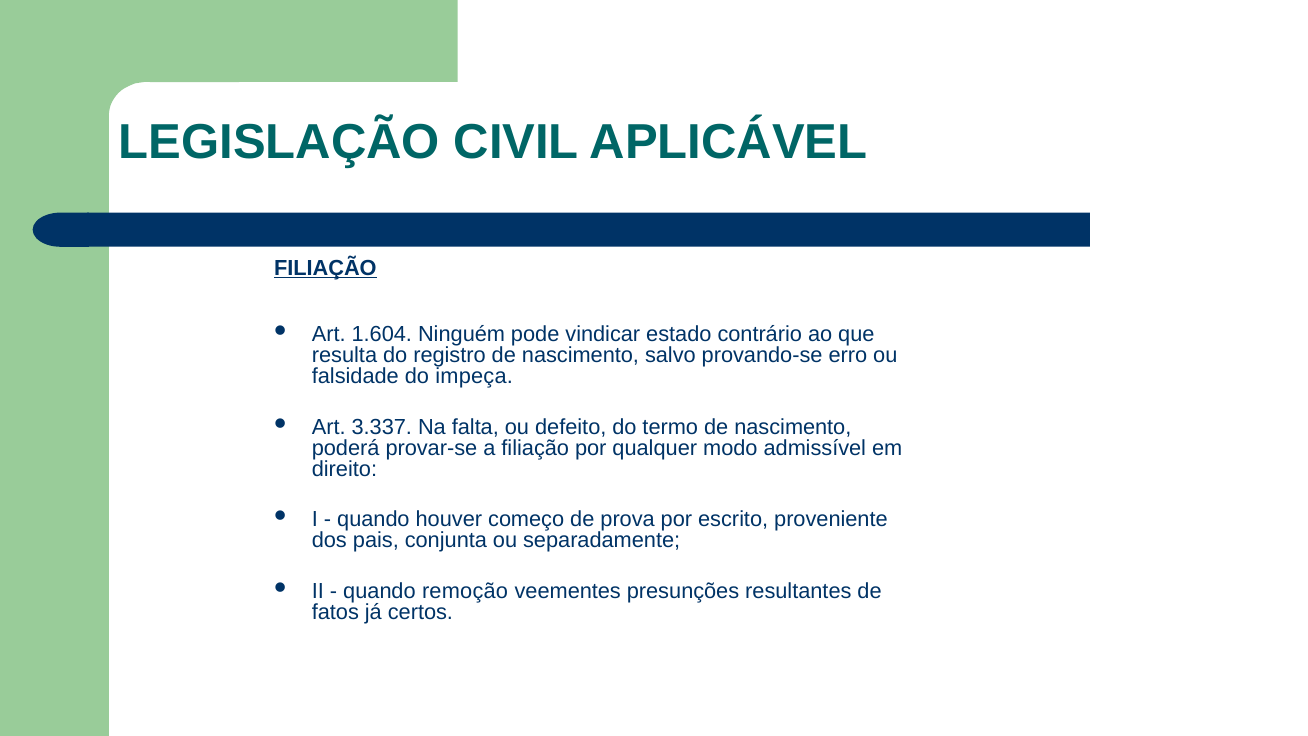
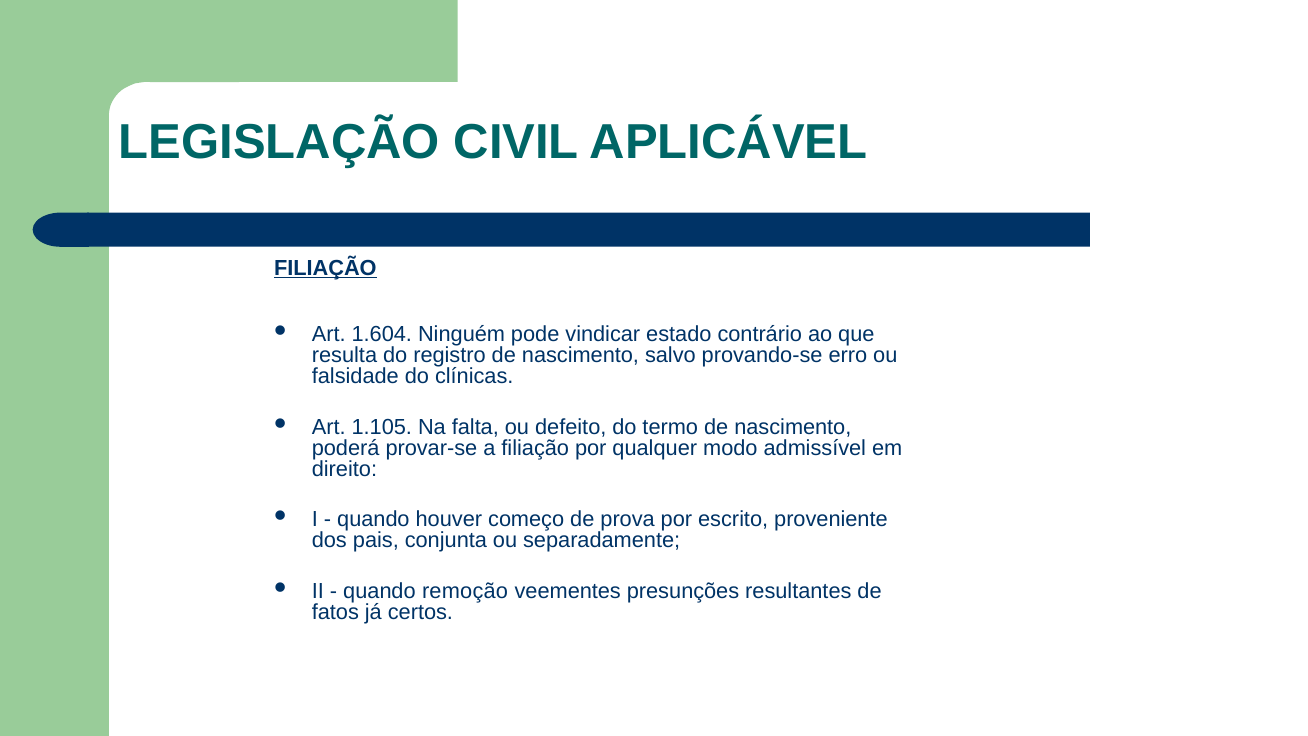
impeça: impeça -> clínicas
3.337: 3.337 -> 1.105
